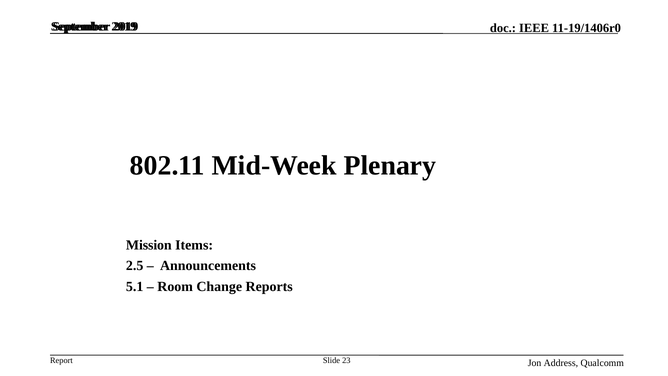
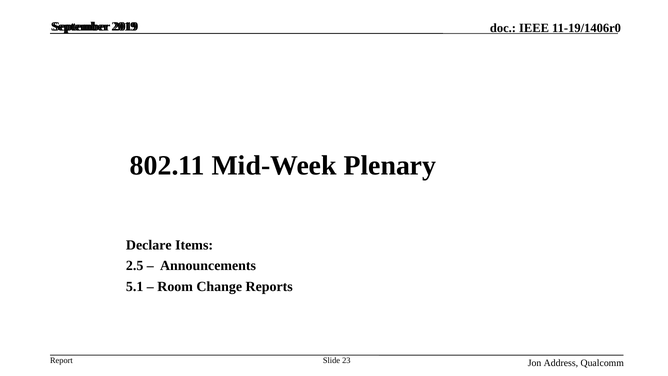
Mission: Mission -> Declare
